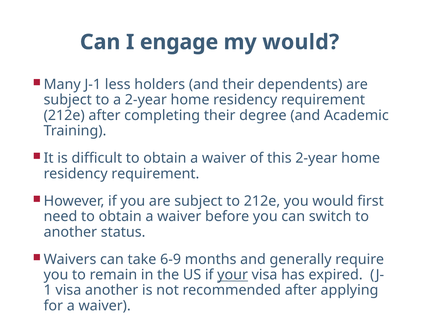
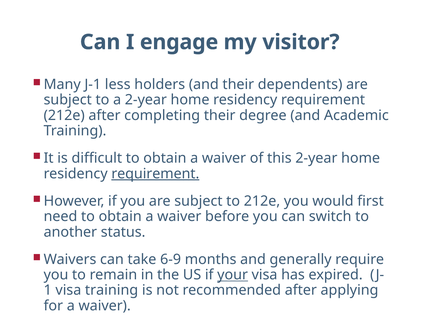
my would: would -> visitor
requirement at (155, 174) underline: none -> present
visa another: another -> training
